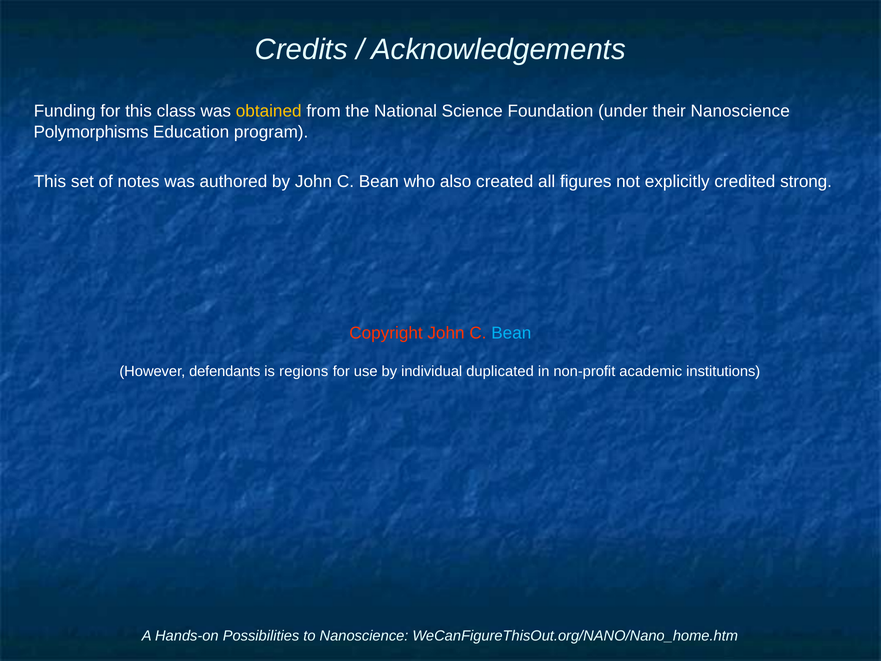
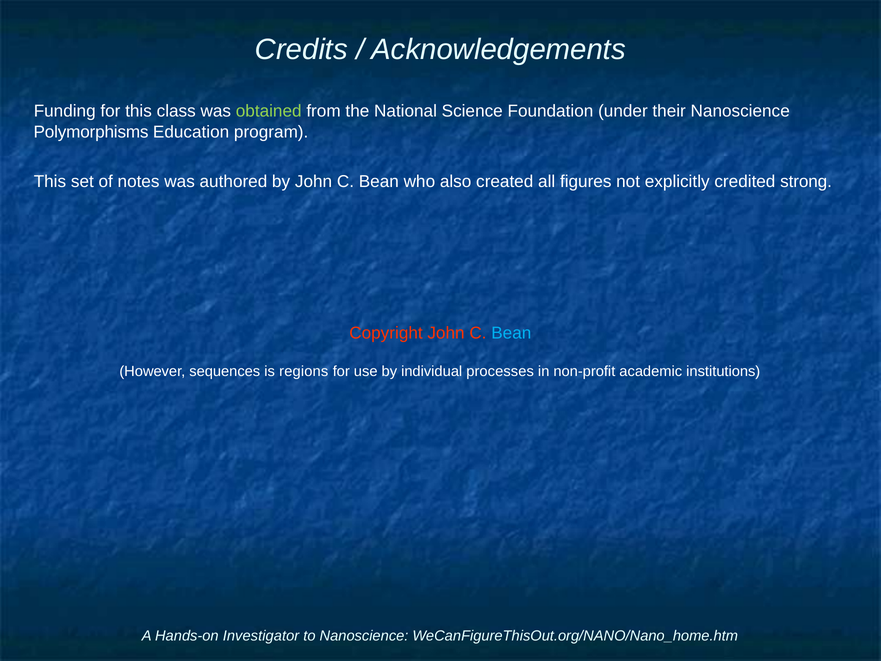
obtained colour: yellow -> light green
defendants: defendants -> sequences
duplicated: duplicated -> processes
Possibilities: Possibilities -> Investigator
